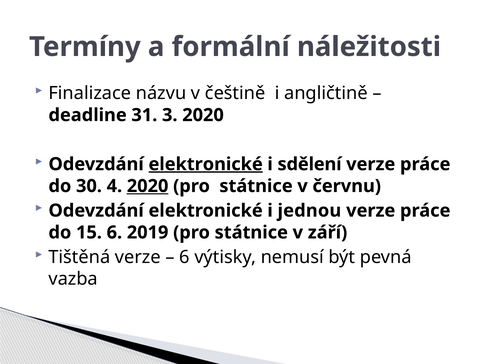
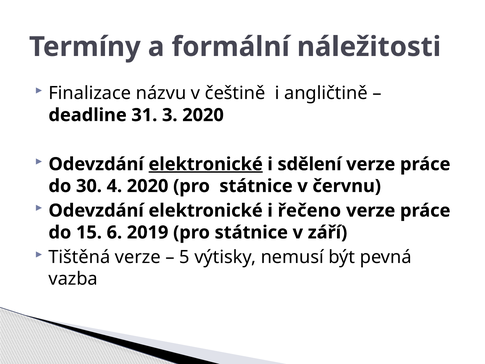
2020 at (148, 186) underline: present -> none
jednou: jednou -> řečeno
6 at (184, 257): 6 -> 5
